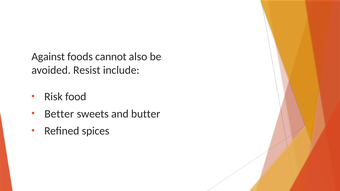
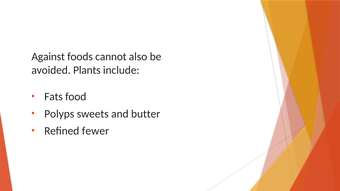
Resist: Resist -> Plants
Risk: Risk -> Fats
Better: Better -> Polyps
spices: spices -> fewer
